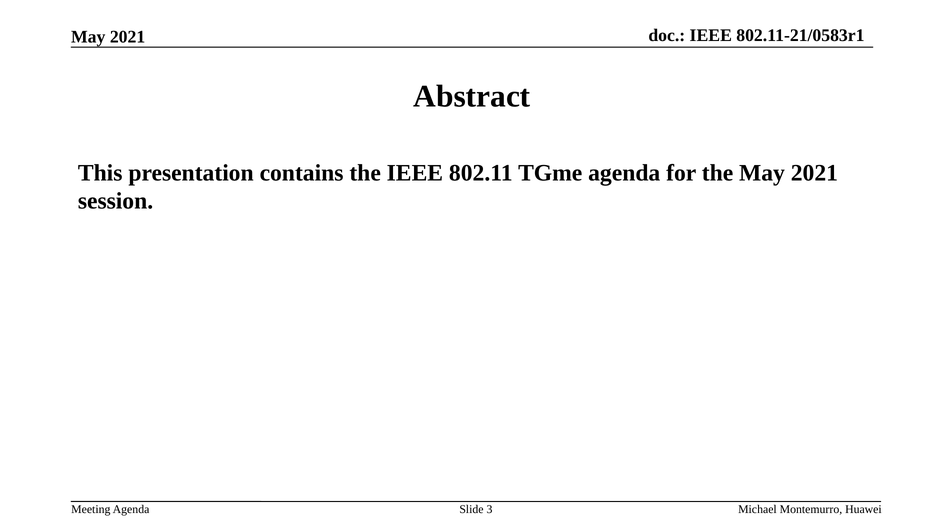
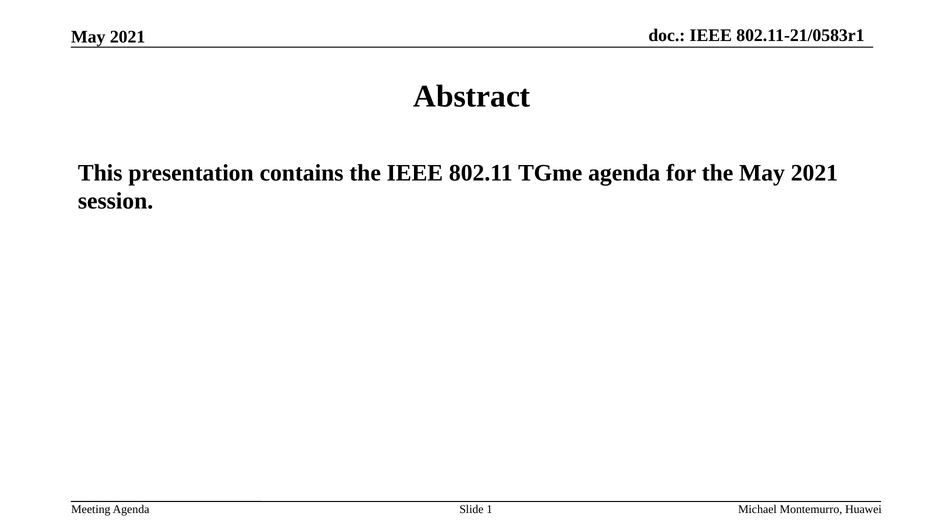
3: 3 -> 1
